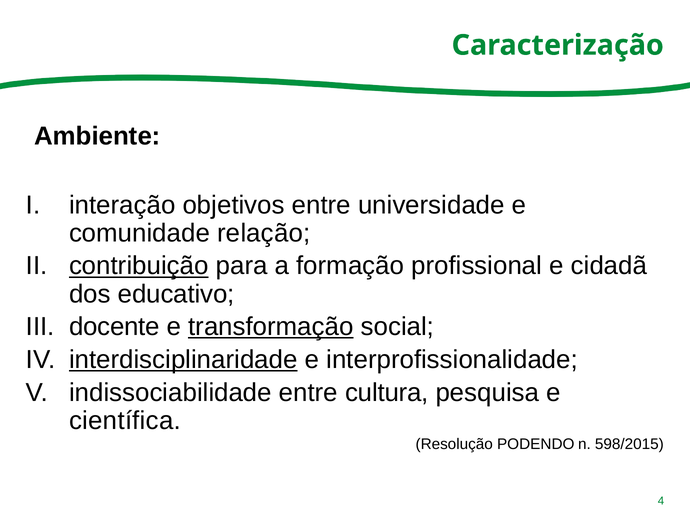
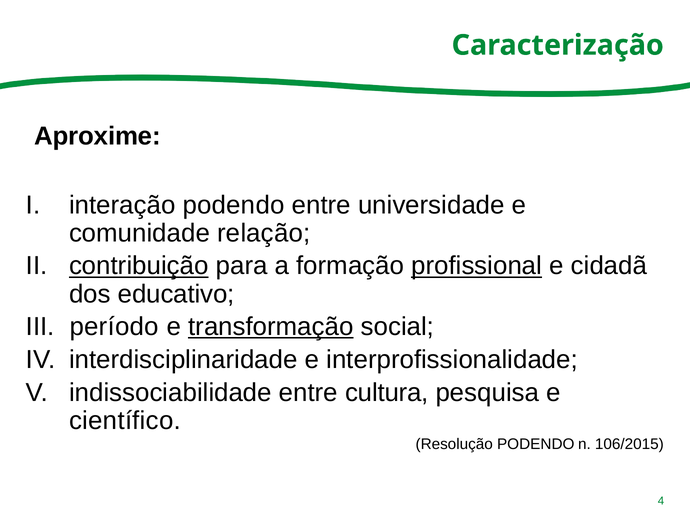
Ambiente: Ambiente -> Aproxime
interação objetivos: objetivos -> podendo
profissional underline: none -> present
docente: docente -> período
interdisciplinaridade underline: present -> none
científica: científica -> científico
598/2015: 598/2015 -> 106/2015
